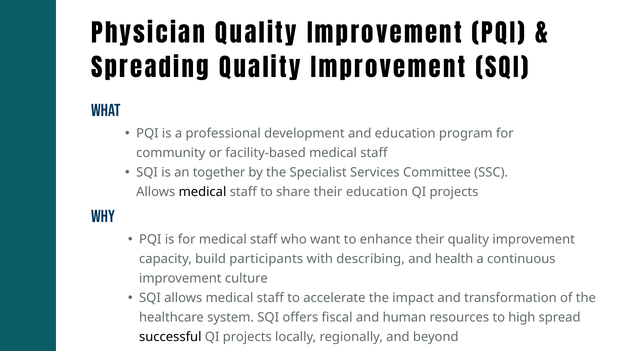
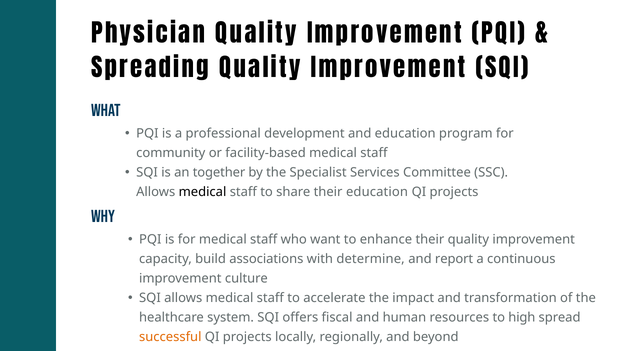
participants: participants -> associations
describing: describing -> determine
health: health -> report
successful colour: black -> orange
